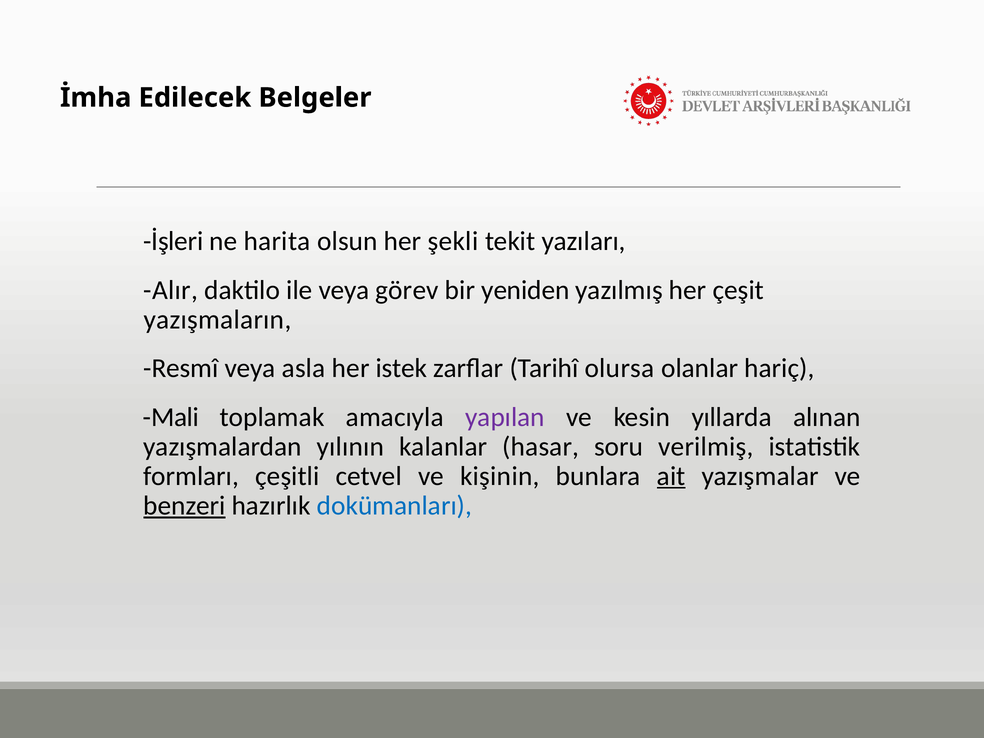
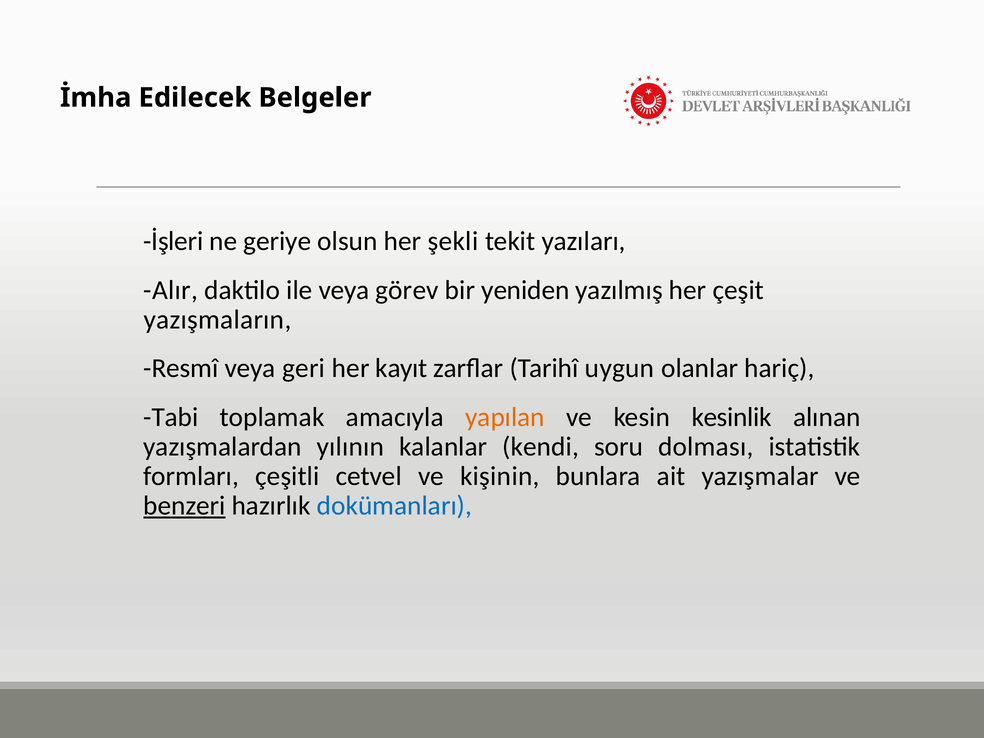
harita: harita -> geriye
asla: asla -> geri
istek: istek -> kayıt
olursa: olursa -> uygun
Mali: Mali -> Tabi
yapılan colour: purple -> orange
yıllarda: yıllarda -> kesinlik
hasar: hasar -> kendi
verilmiş: verilmiş -> dolması
ait underline: present -> none
